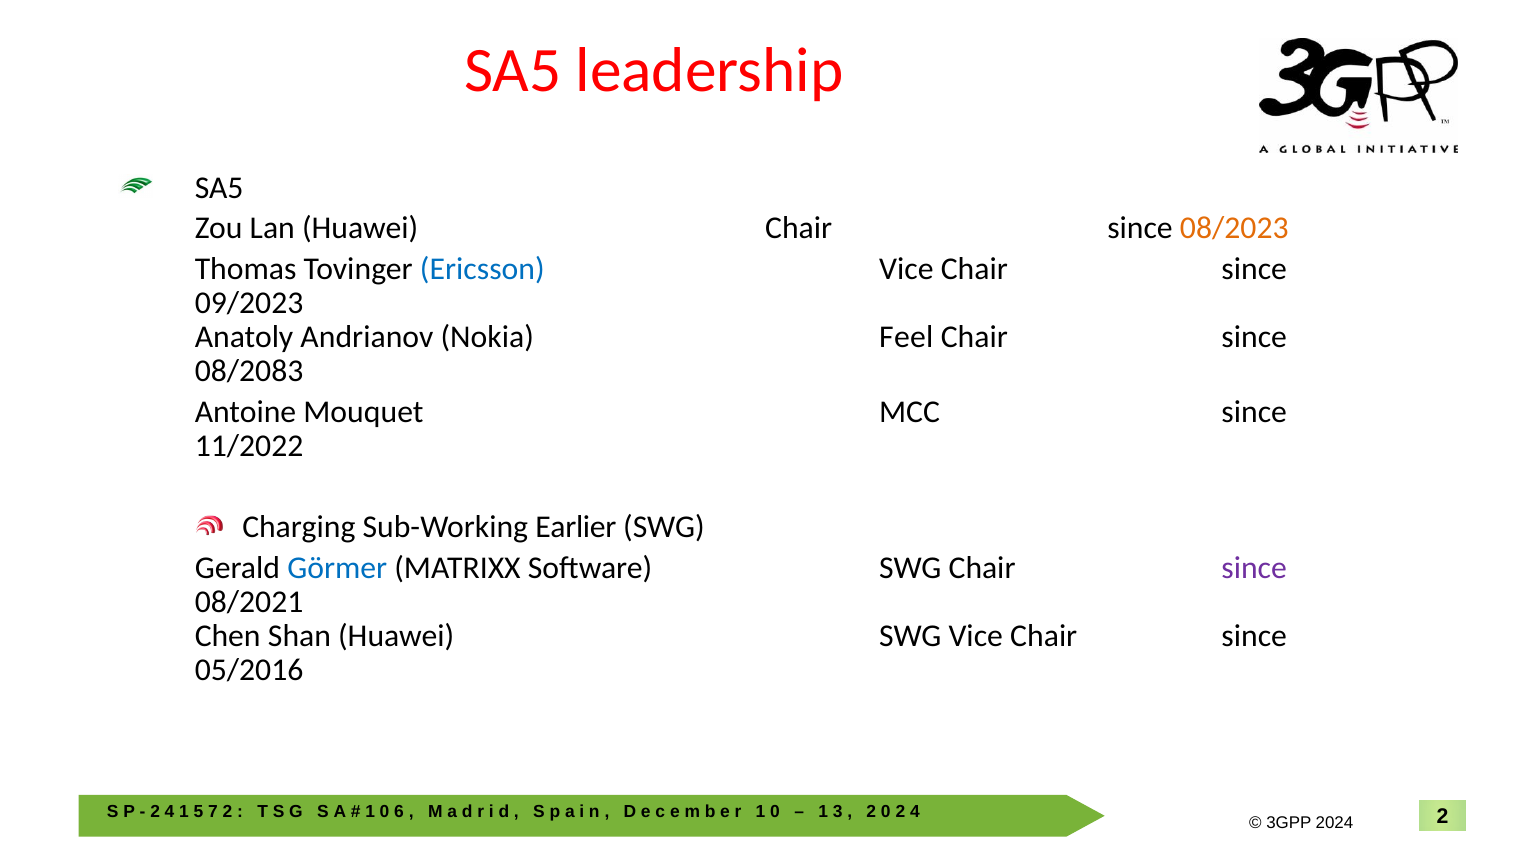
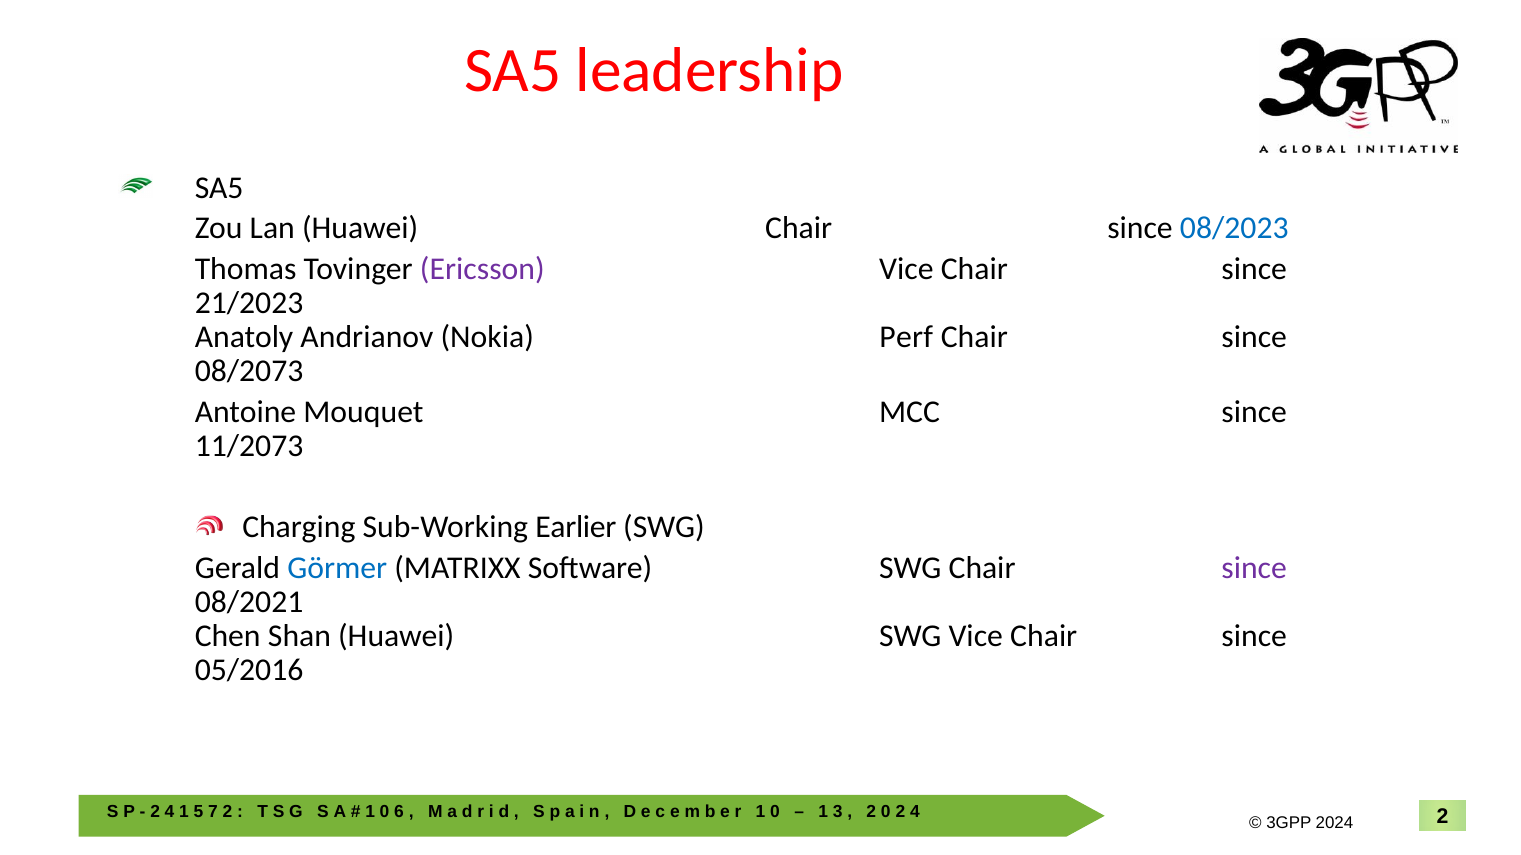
08/2023 colour: orange -> blue
Ericsson colour: blue -> purple
09/2023: 09/2023 -> 21/2023
Feel: Feel -> Perf
08/2083: 08/2083 -> 08/2073
11/2022: 11/2022 -> 11/2073
